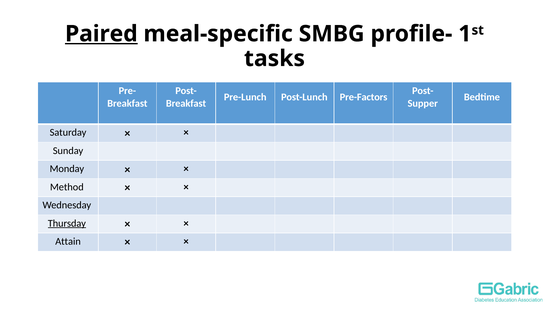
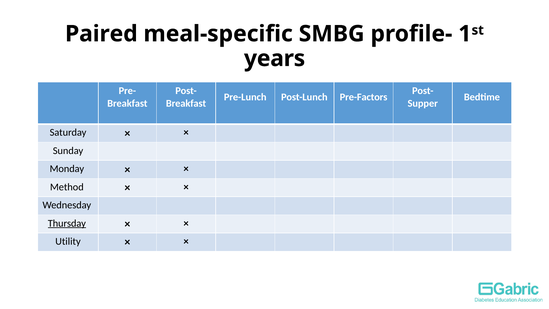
Paired underline: present -> none
tasks: tasks -> years
Attain: Attain -> Utility
